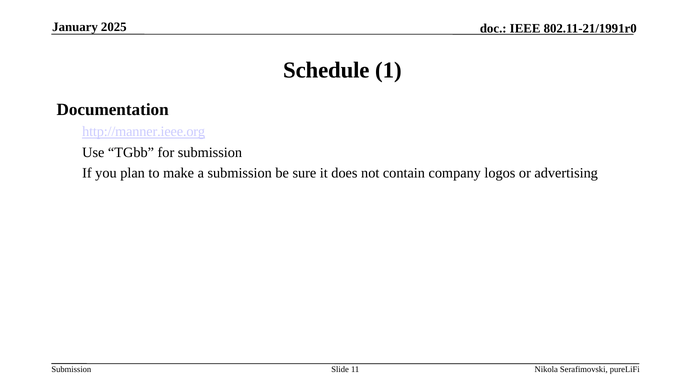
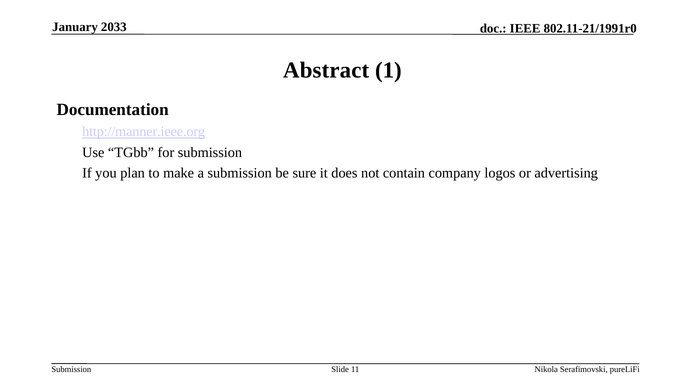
2025: 2025 -> 2033
Schedule: Schedule -> Abstract
